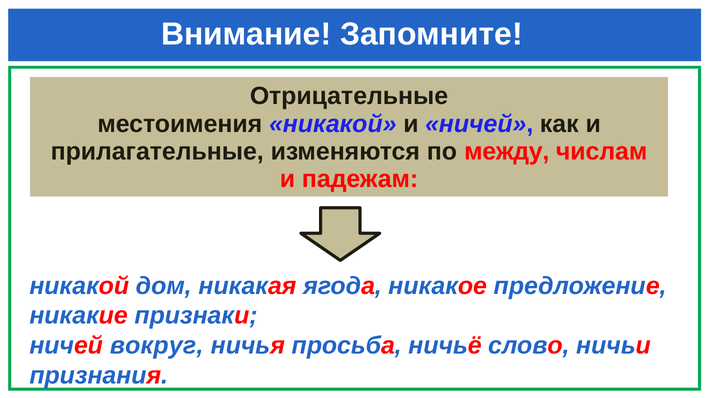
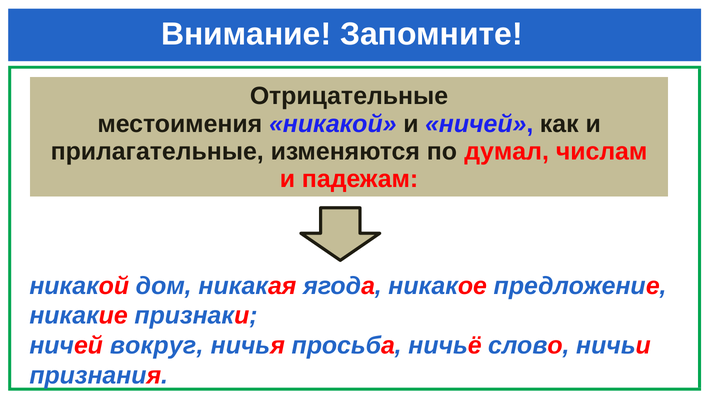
между: между -> думал
